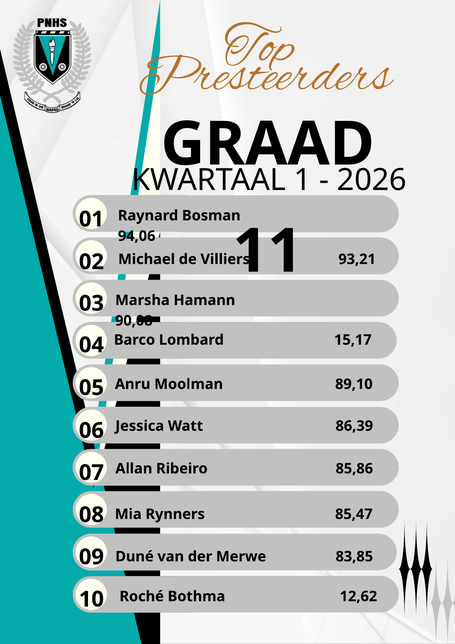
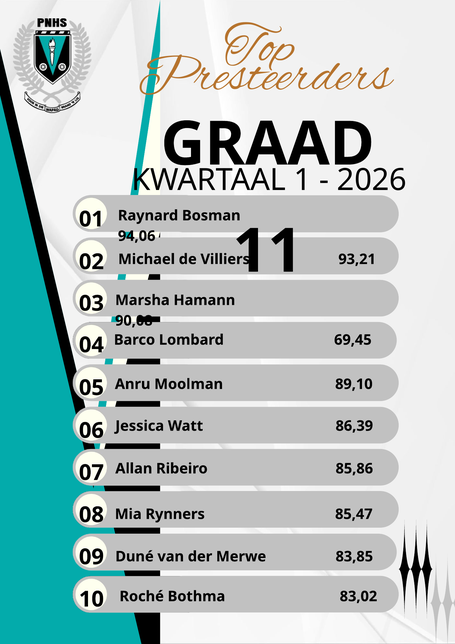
15,17: 15,17 -> 69,45
12,62: 12,62 -> 83,02
